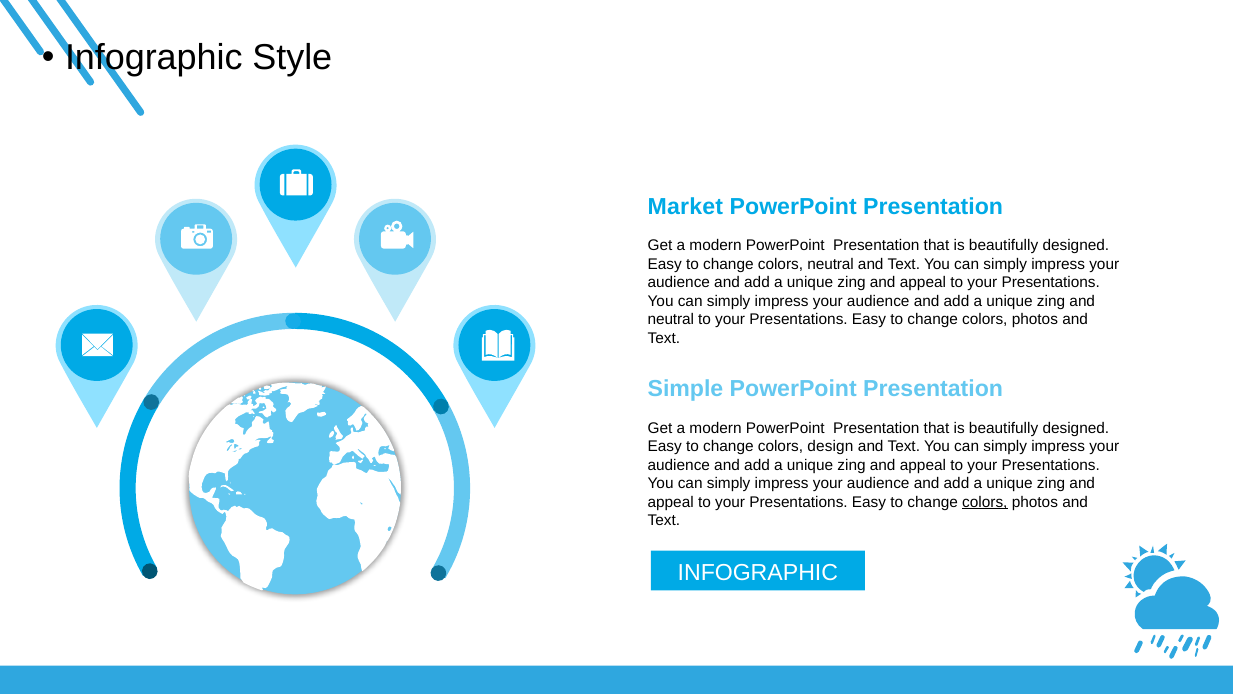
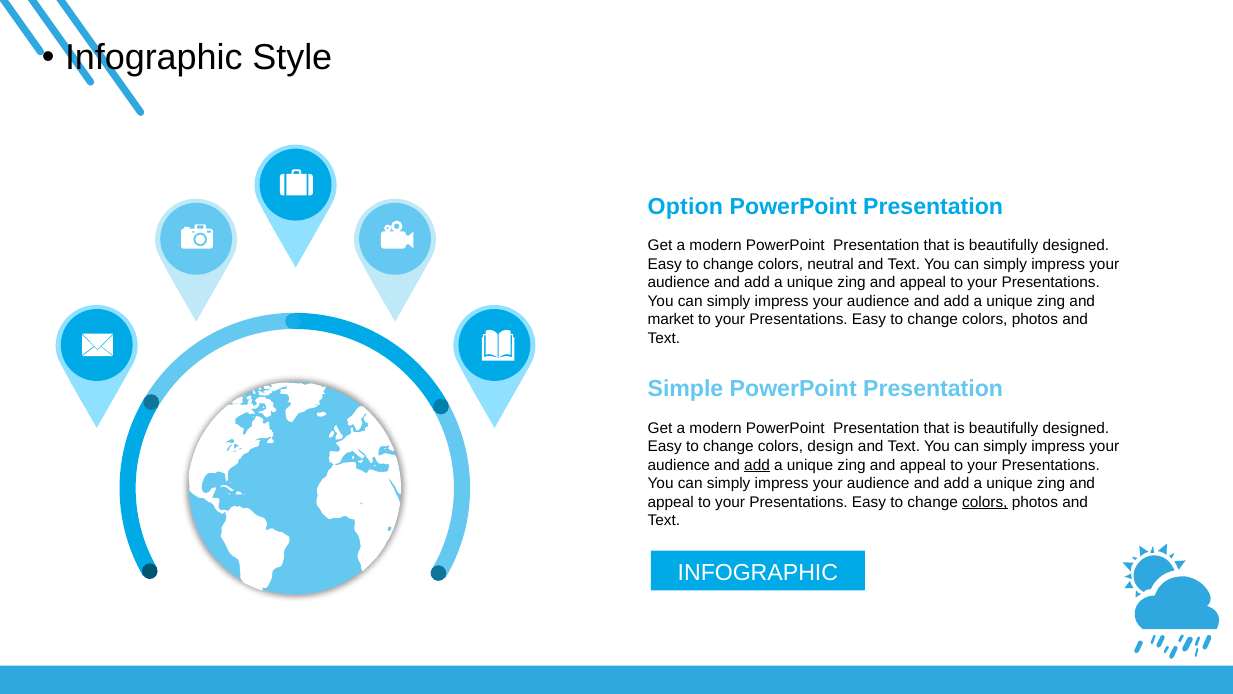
Market: Market -> Option
neutral at (671, 320): neutral -> market
add at (757, 465) underline: none -> present
